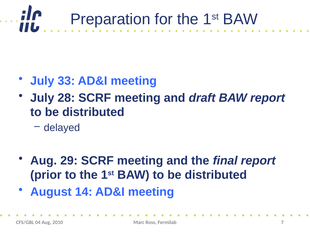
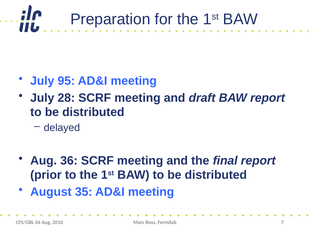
33: 33 -> 95
29: 29 -> 36
14: 14 -> 35
